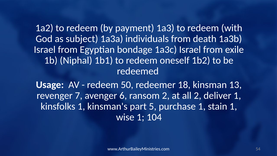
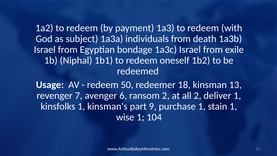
5: 5 -> 9
